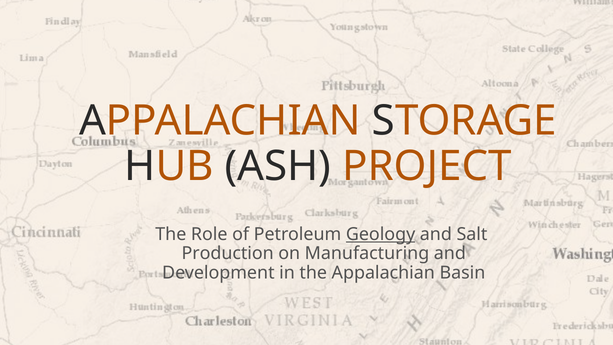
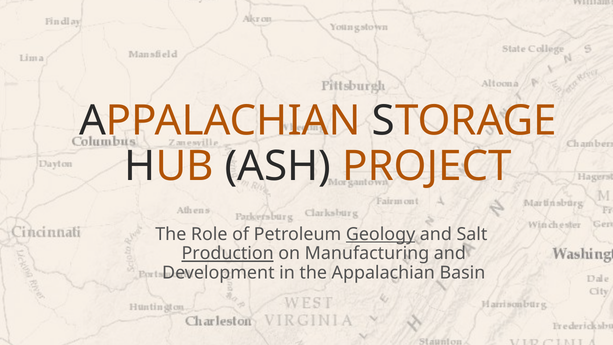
Production underline: none -> present
